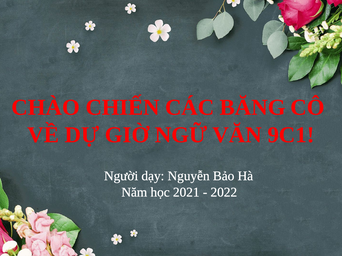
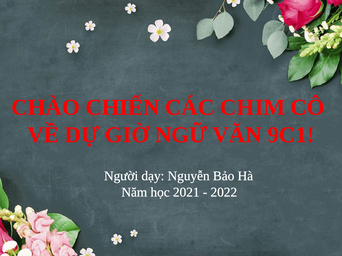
BĂNG: BĂNG -> CHIM
